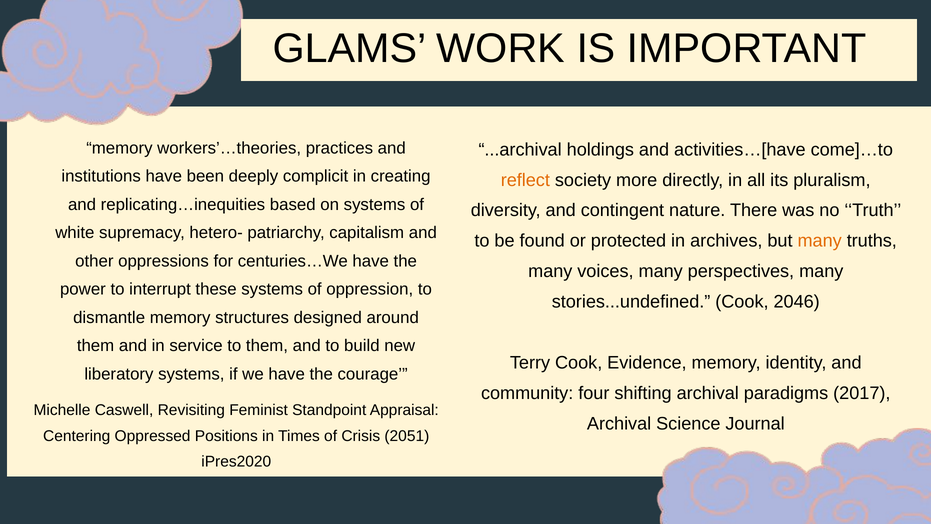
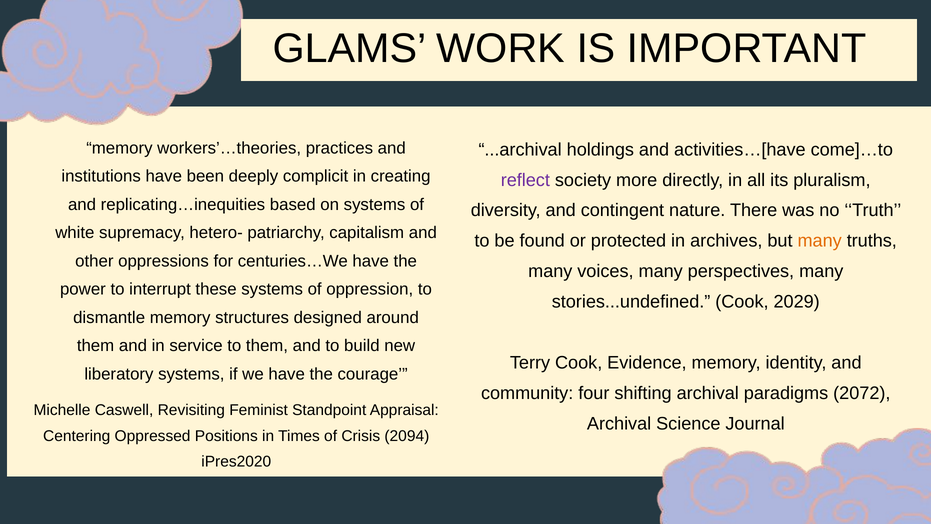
reflect colour: orange -> purple
2046: 2046 -> 2029
2017: 2017 -> 2072
2051: 2051 -> 2094
